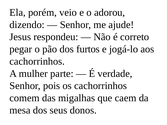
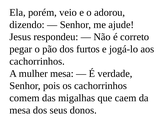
mulher parte: parte -> mesa
